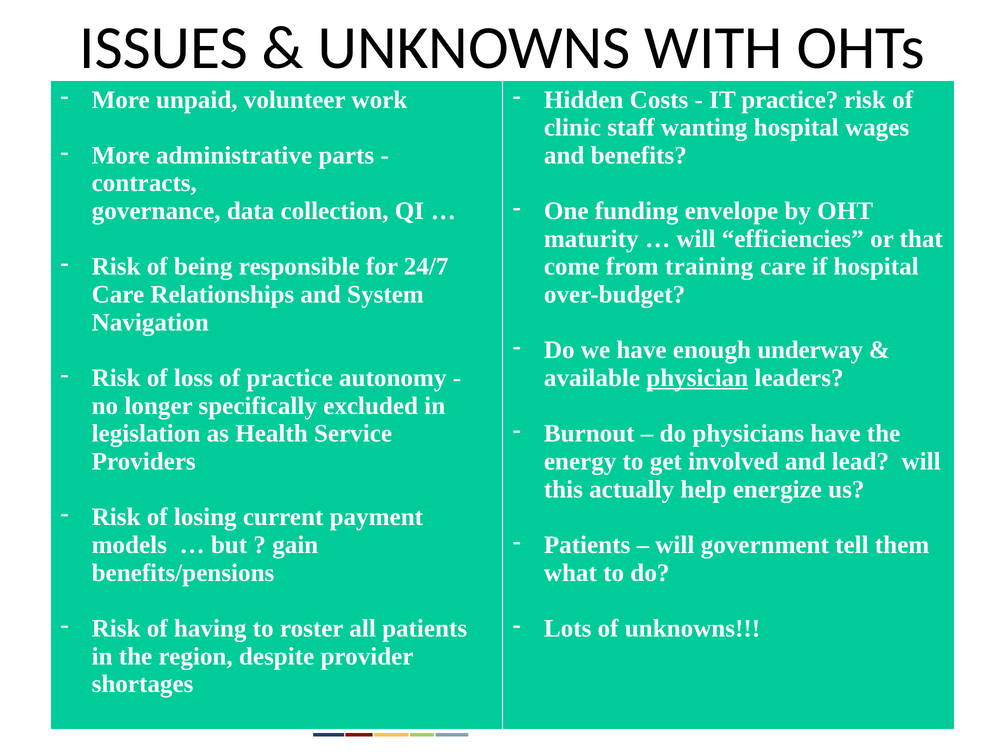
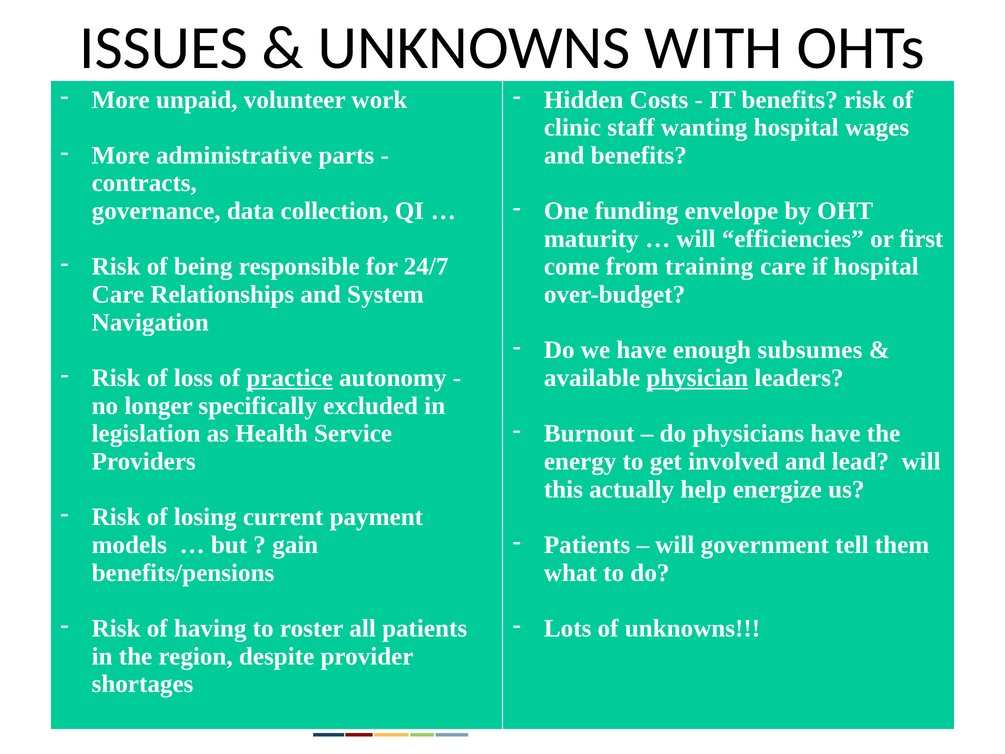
IT practice: practice -> benefits
that: that -> first
underway: underway -> subsumes
practice at (290, 378) underline: none -> present
